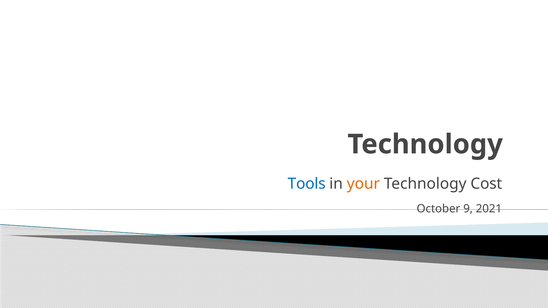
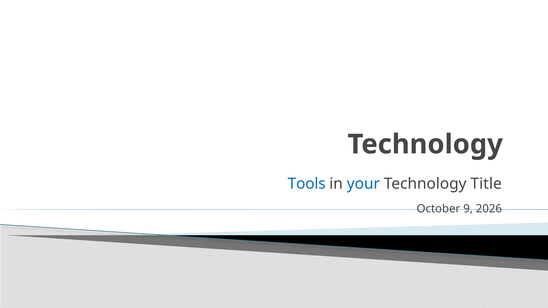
your colour: orange -> blue
Cost: Cost -> Title
2021: 2021 -> 2026
